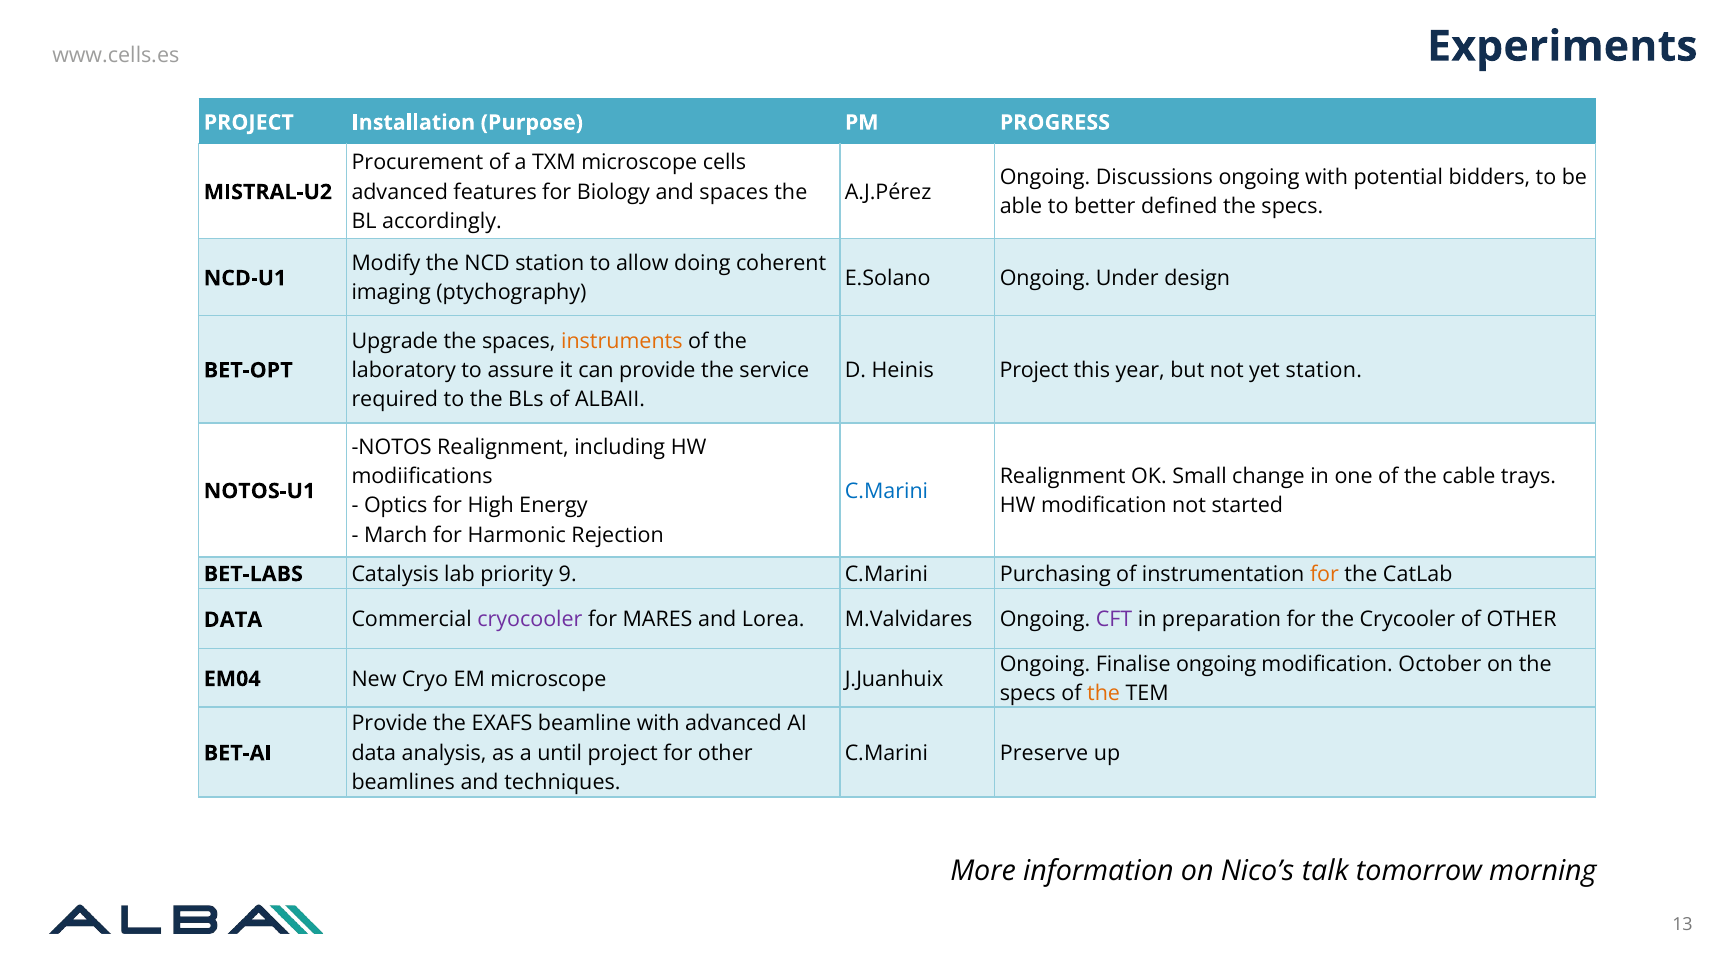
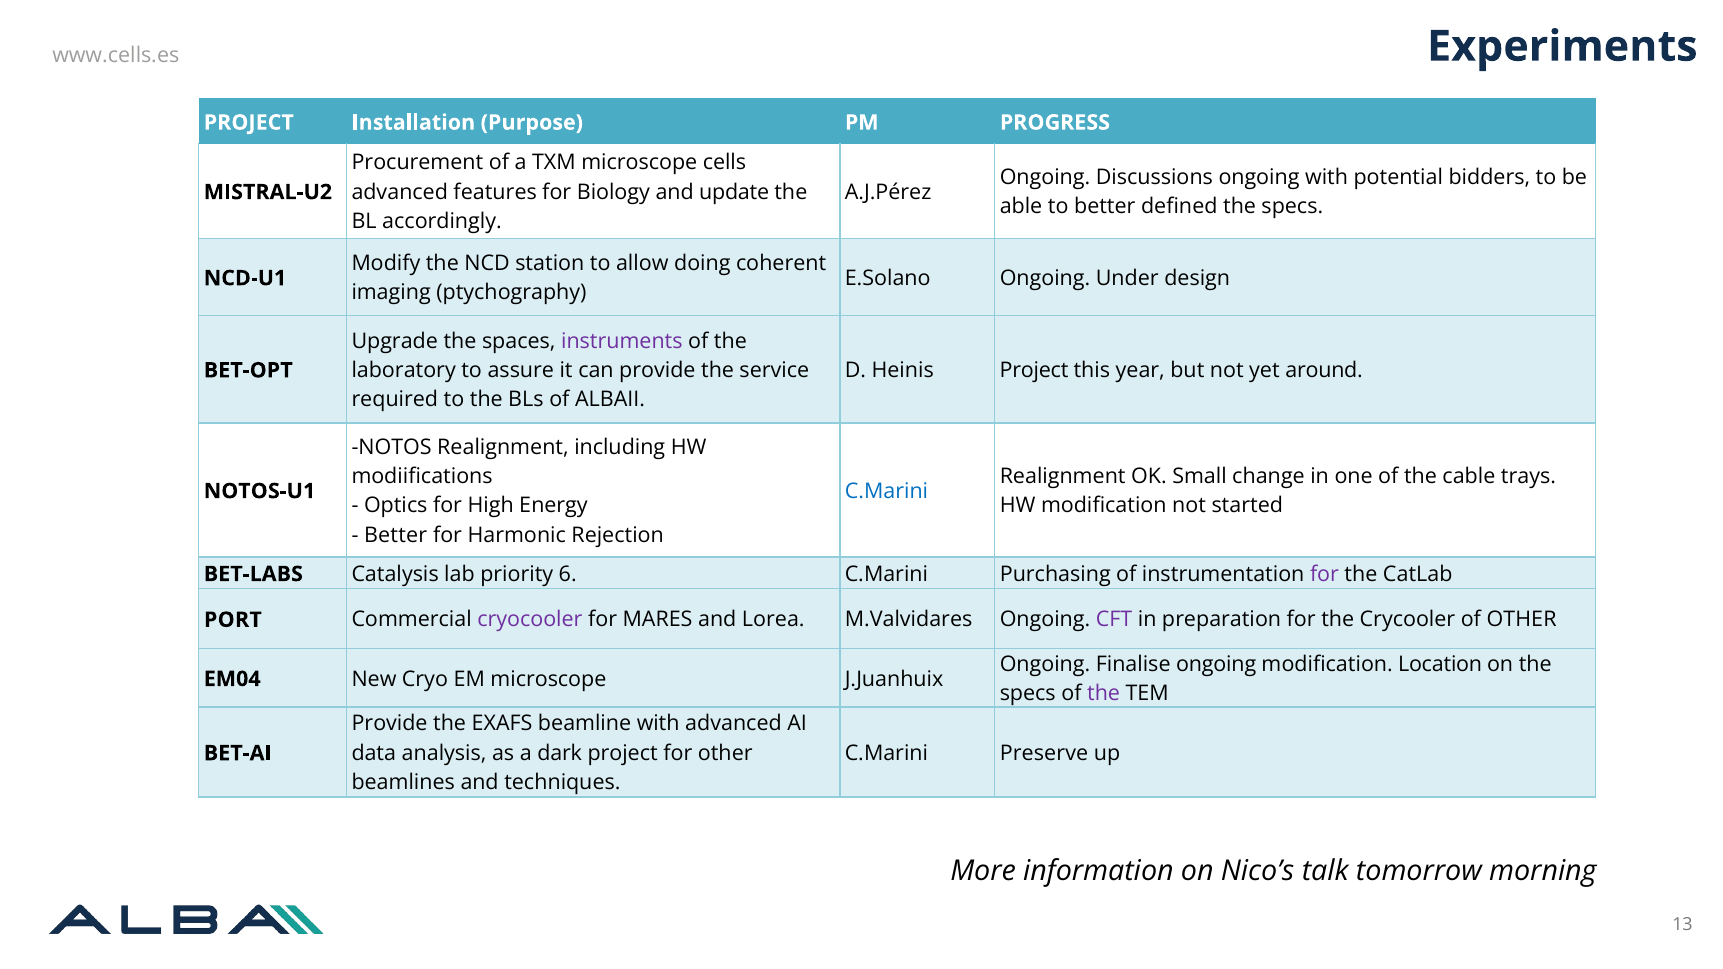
and spaces: spaces -> update
instruments colour: orange -> purple
yet station: station -> around
March at (396, 535): March -> Better
9: 9 -> 6
for at (1324, 574) colour: orange -> purple
DATA at (233, 620): DATA -> PORT
October: October -> Location
the at (1104, 694) colour: orange -> purple
until: until -> dark
